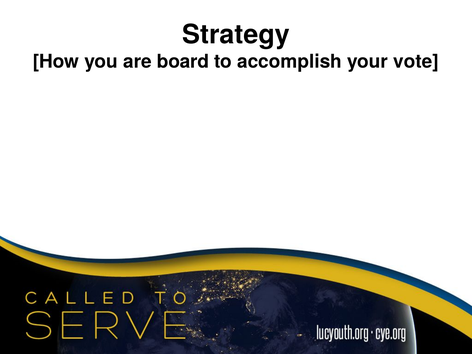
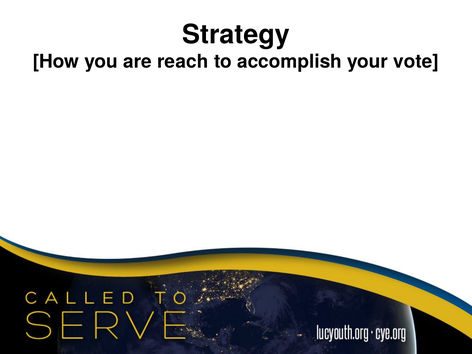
board: board -> reach
